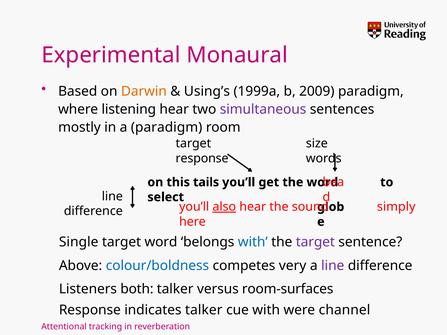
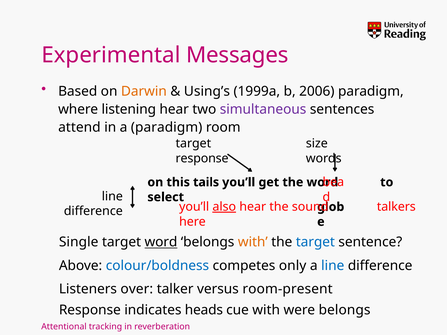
Monaural: Monaural -> Messages
2009: 2009 -> 2006
mostly: mostly -> attend
simply: simply -> talkers
word at (161, 242) underline: none -> present
with at (253, 242) colour: blue -> orange
target at (315, 242) colour: purple -> blue
very: very -> only
line at (333, 266) colour: purple -> blue
both: both -> over
room-surfaces: room-surfaces -> room-present
indicates talker: talker -> heads
were channel: channel -> belongs
